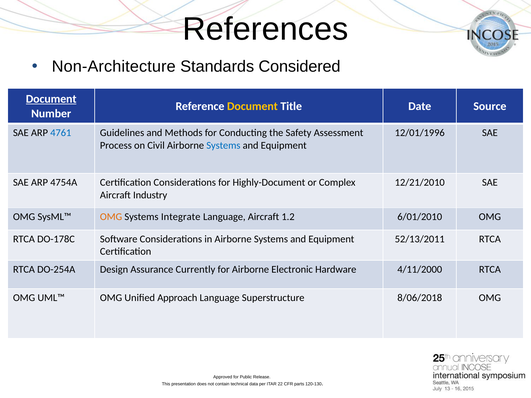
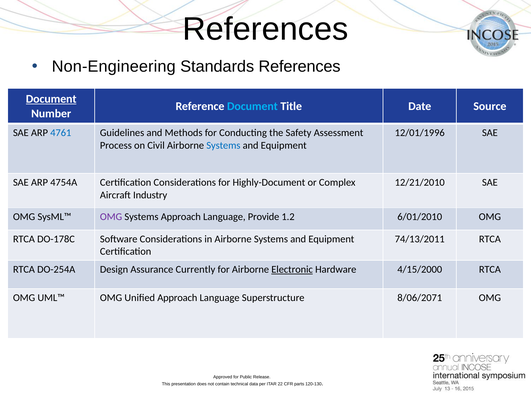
Non-Architecture: Non-Architecture -> Non-Engineering
Standards Considered: Considered -> References
Document at (252, 106) colour: yellow -> light blue
OMG at (111, 217) colour: orange -> purple
Systems Integrate: Integrate -> Approach
Language Aircraft: Aircraft -> Provide
52/13/2011: 52/13/2011 -> 74/13/2011
Electronic underline: none -> present
4/11/2000: 4/11/2000 -> 4/15/2000
8/06/2018: 8/06/2018 -> 8/06/2071
